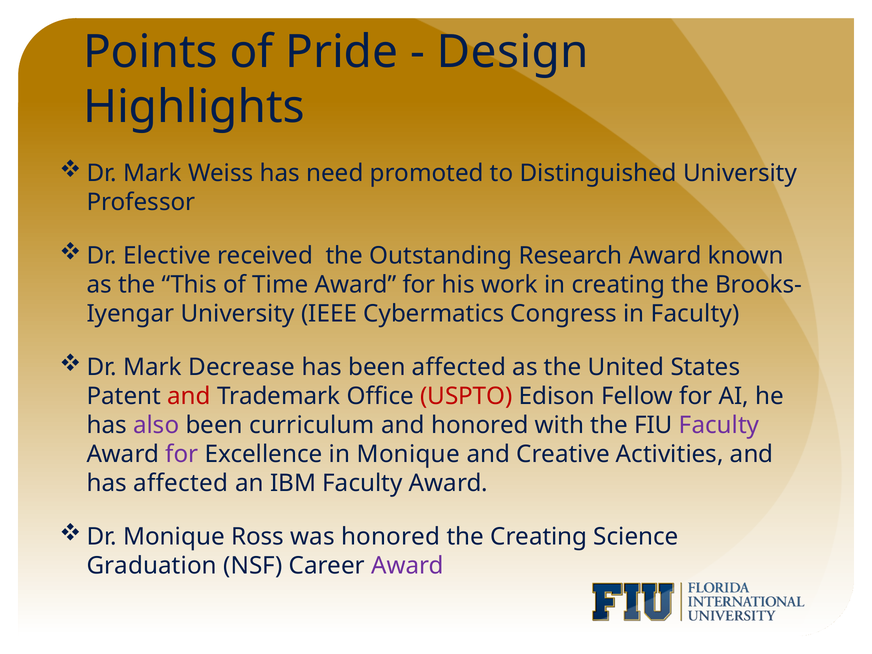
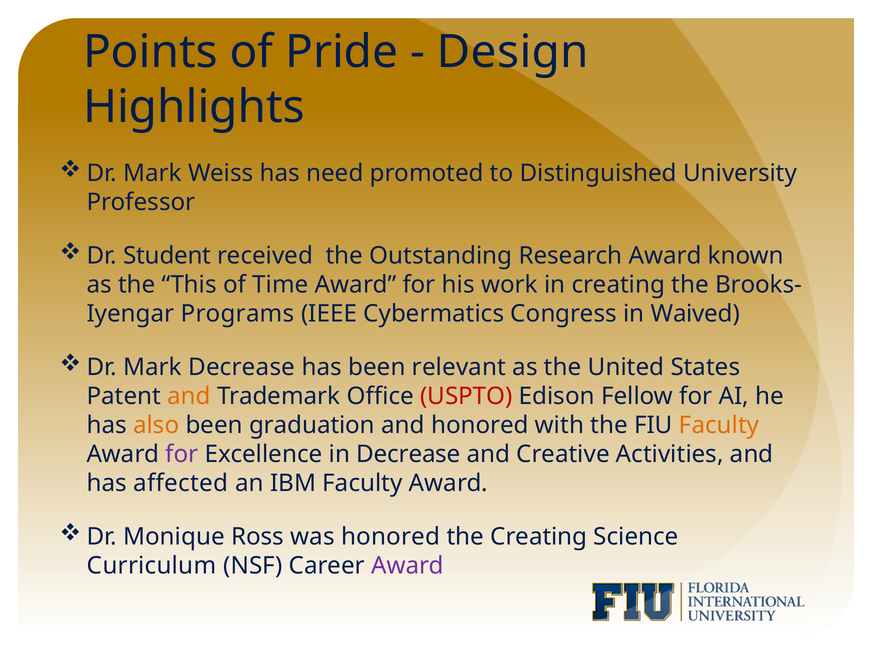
Elective: Elective -> Student
Iyengar University: University -> Programs
in Faculty: Faculty -> Waived
been affected: affected -> relevant
and at (189, 396) colour: red -> orange
also colour: purple -> orange
curriculum: curriculum -> graduation
Faculty at (719, 425) colour: purple -> orange
in Monique: Monique -> Decrease
Graduation: Graduation -> Curriculum
